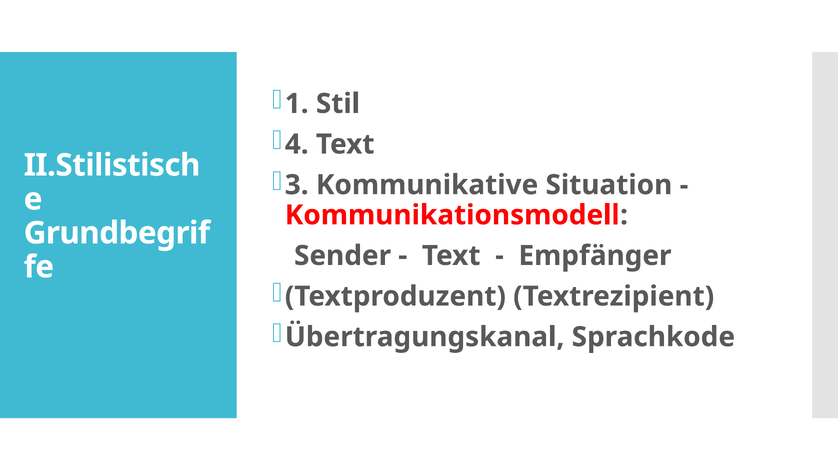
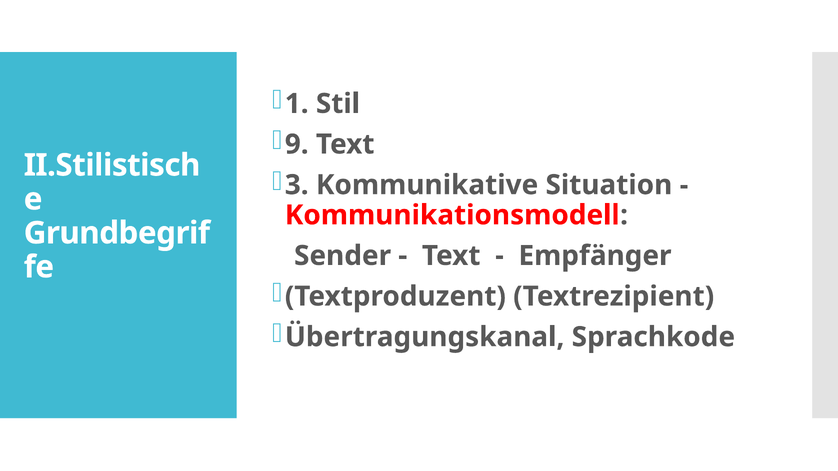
4: 4 -> 9
